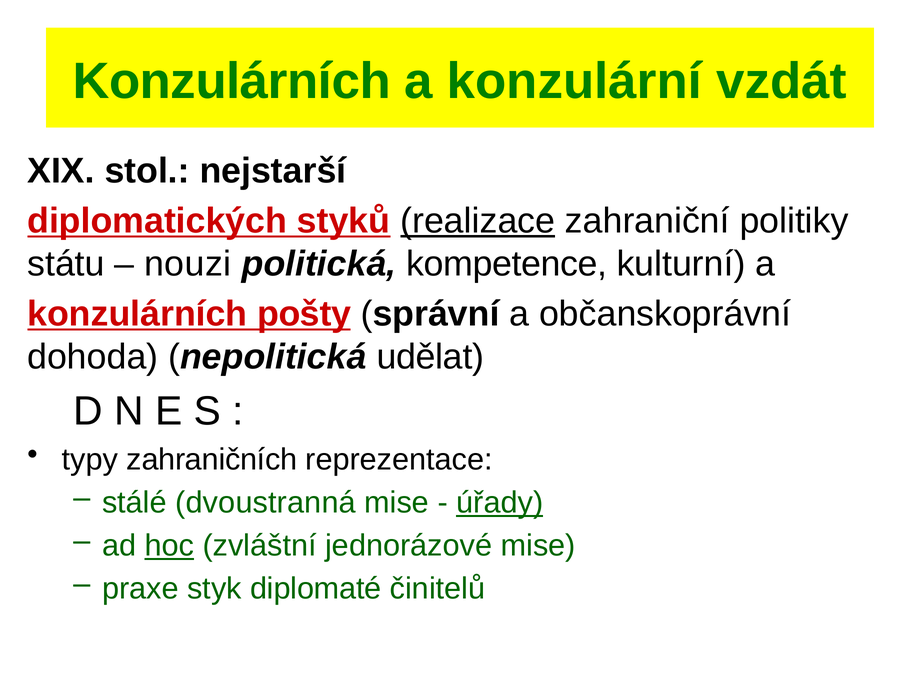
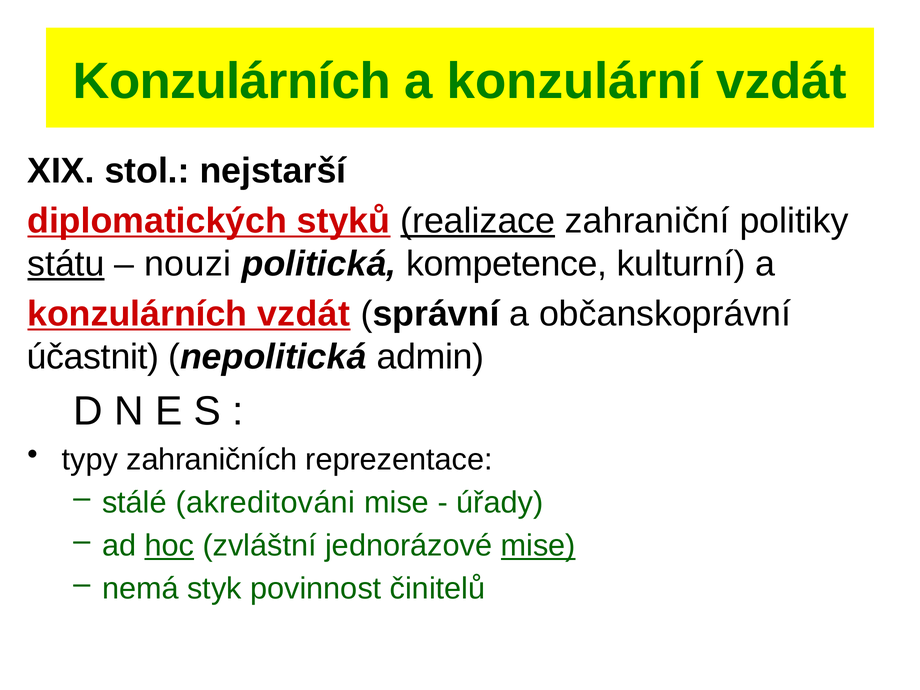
státu underline: none -> present
konzulárních pošty: pošty -> vzdát
dohoda: dohoda -> účastnit
udělat: udělat -> admin
dvoustranná: dvoustranná -> akreditováni
úřady underline: present -> none
mise at (538, 546) underline: none -> present
praxe: praxe -> nemá
diplomaté: diplomaté -> povinnost
